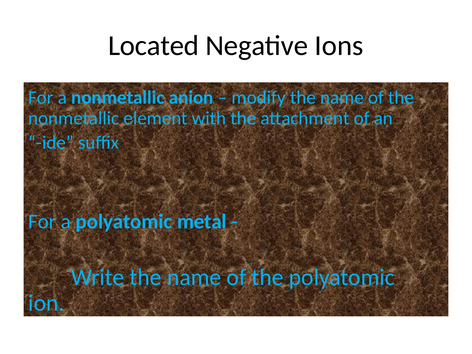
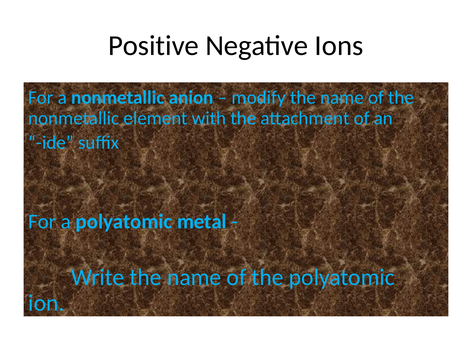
Located: Located -> Positive
